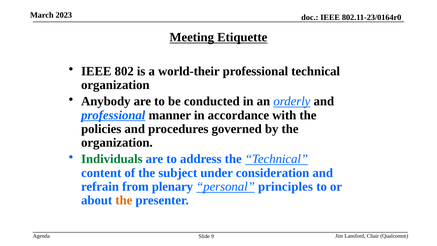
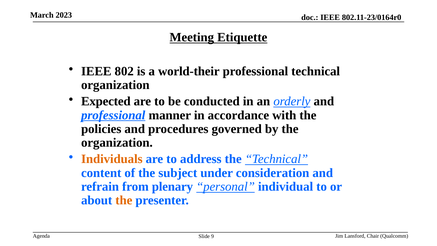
Anybody: Anybody -> Expected
Individuals colour: green -> orange
principles: principles -> individual
